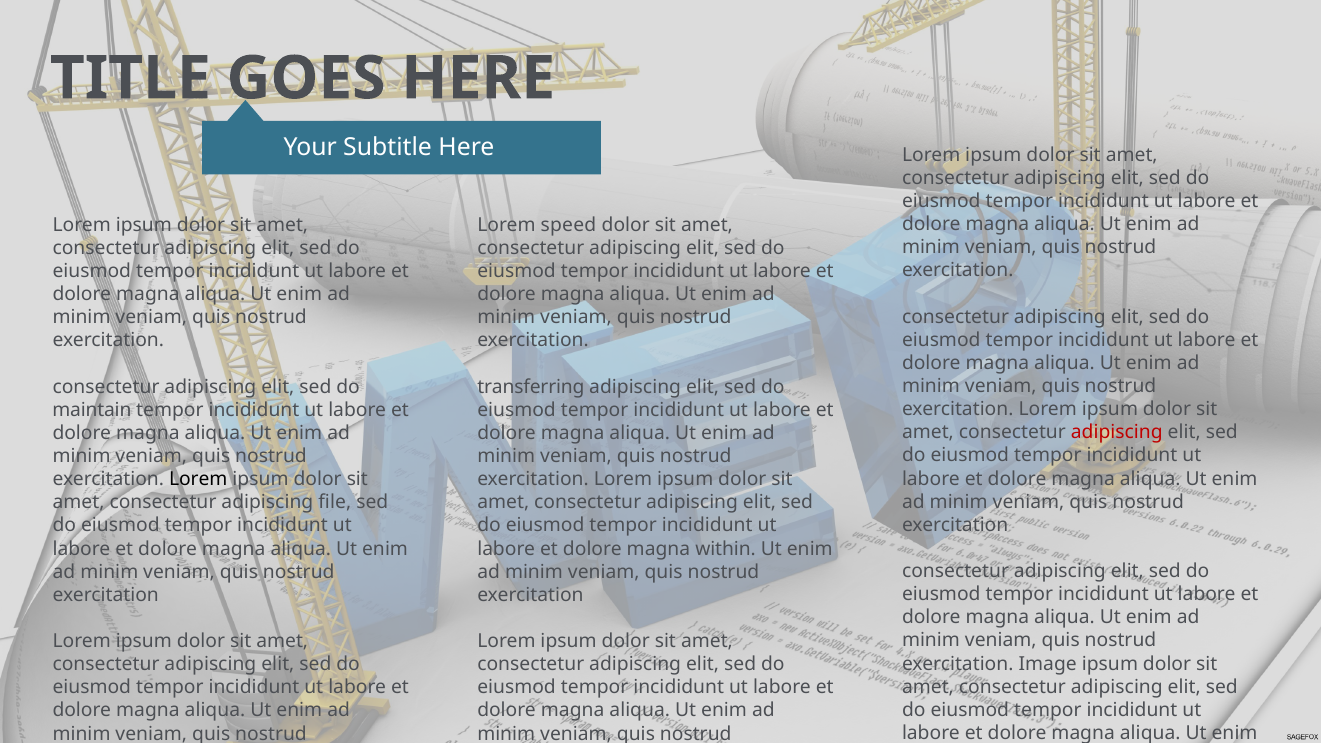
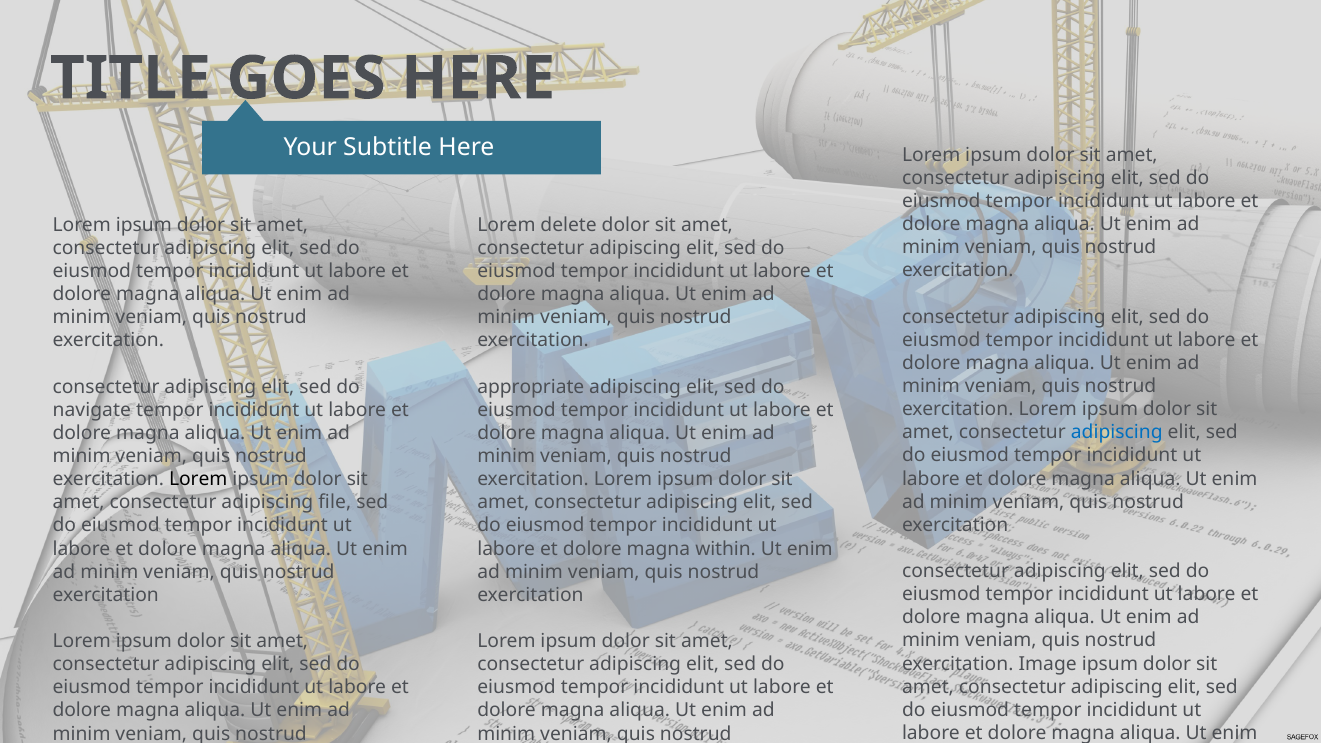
speed: speed -> delete
transferring: transferring -> appropriate
maintain: maintain -> navigate
adipiscing at (1117, 432) colour: red -> blue
